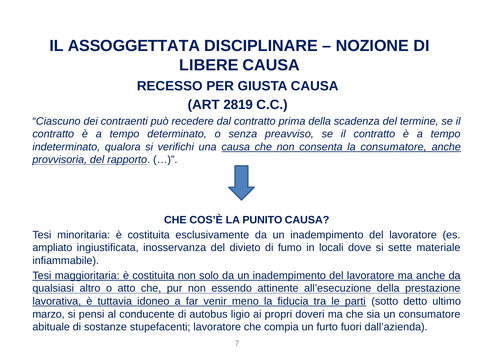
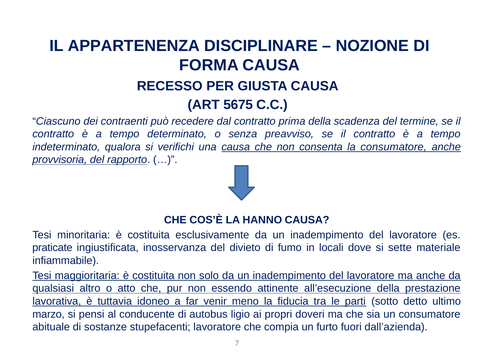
ASSOGGETTATA: ASSOGGETTATA -> APPARTENENZA
LIBERE: LIBERE -> FORMA
2819: 2819 -> 5675
PUNITO: PUNITO -> HANNO
ampliato: ampliato -> praticate
